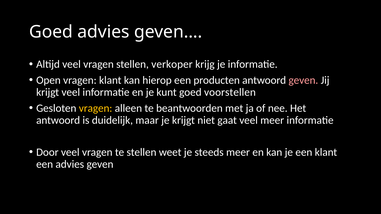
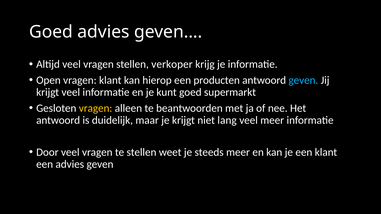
geven at (303, 80) colour: pink -> light blue
voorstellen: voorstellen -> supermarkt
gaat: gaat -> lang
